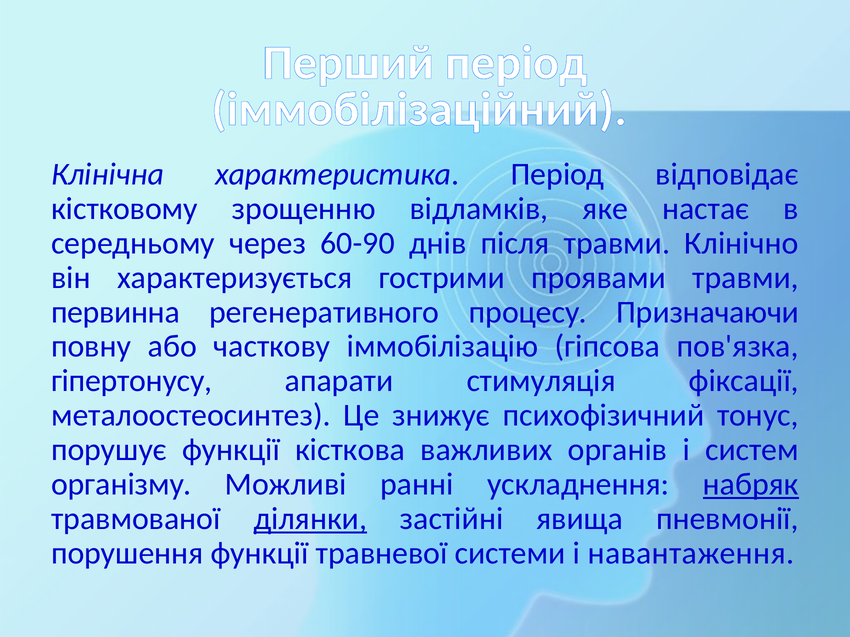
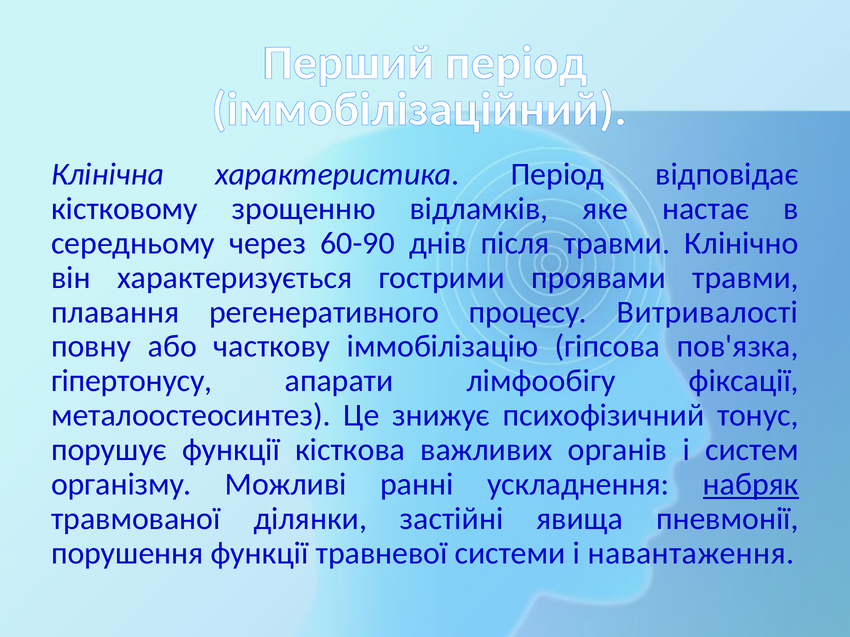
первинна: первинна -> плавання
Призначаючи: Призначаючи -> Витривалості
стимуляція: стимуляція -> лімфообігу
ділянки underline: present -> none
